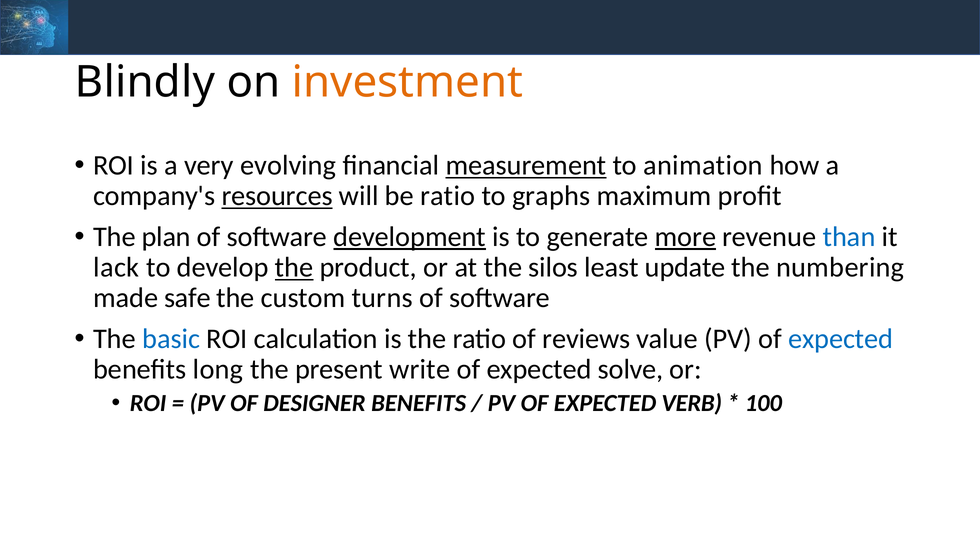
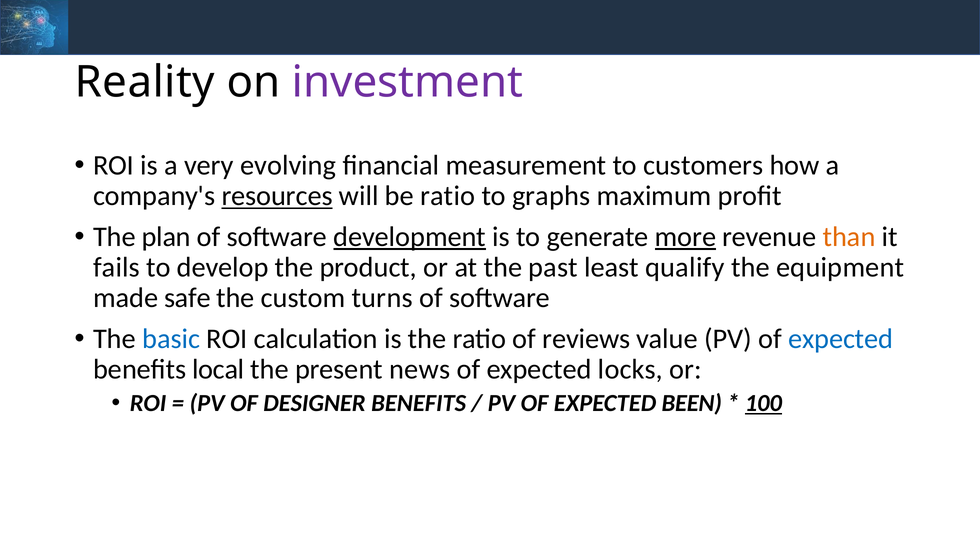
Blindly: Blindly -> Reality
investment colour: orange -> purple
measurement underline: present -> none
animation: animation -> customers
than colour: blue -> orange
lack: lack -> fails
the at (294, 268) underline: present -> none
silos: silos -> past
update: update -> qualify
numbering: numbering -> equipment
long: long -> local
write: write -> news
solve: solve -> locks
VERB: VERB -> BEEN
100 underline: none -> present
